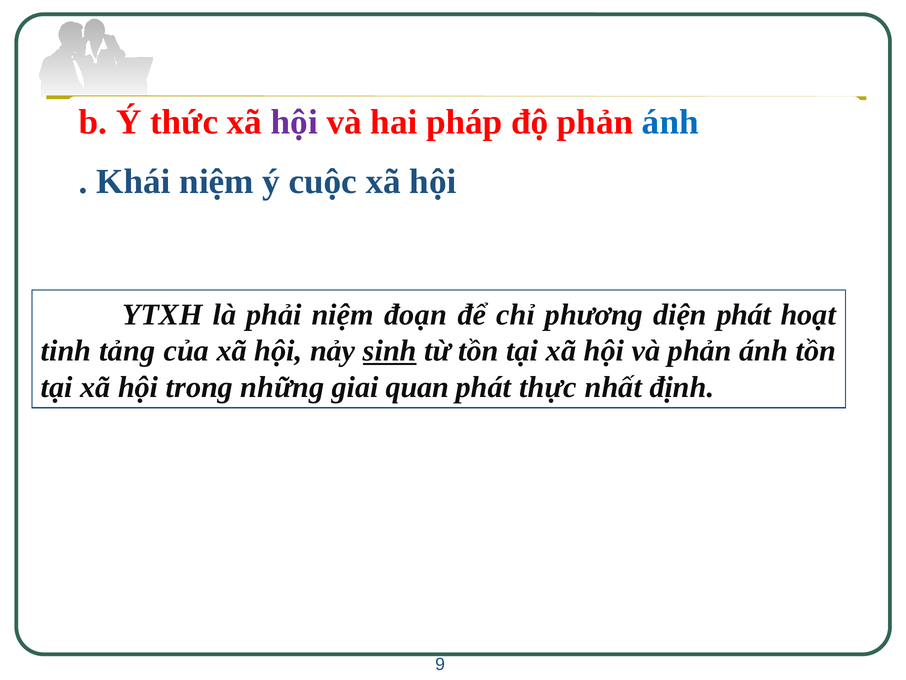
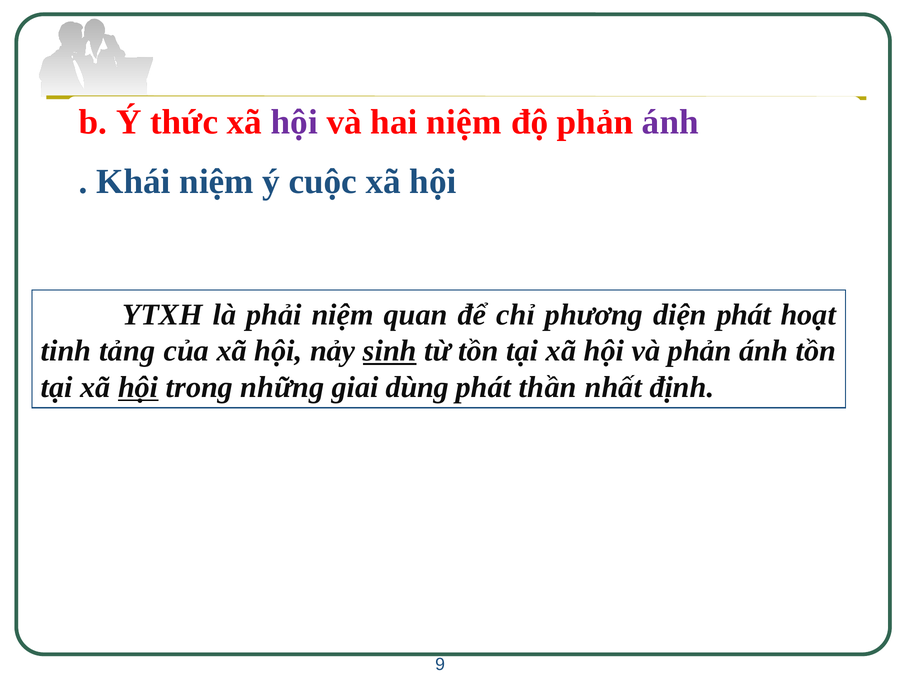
hai pháp: pháp -> niệm
ánh at (670, 122) colour: blue -> purple
đoạn: đoạn -> quan
hội at (138, 387) underline: none -> present
quan: quan -> dùng
thực: thực -> thần
